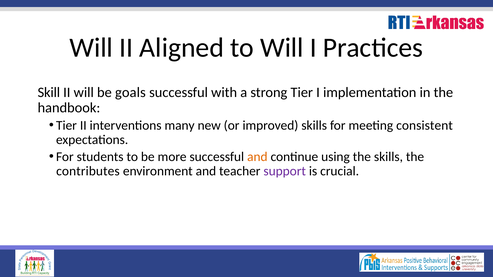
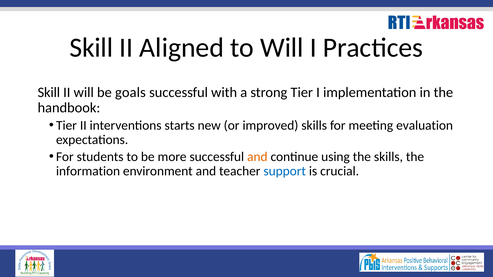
Will at (91, 48): Will -> Skill
many: many -> starts
consistent: consistent -> evaluation
contributes: contributes -> information
support colour: purple -> blue
